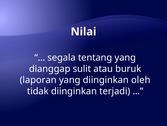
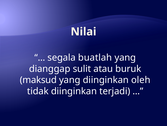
tentang: tentang -> buatlah
laporan: laporan -> maksud
